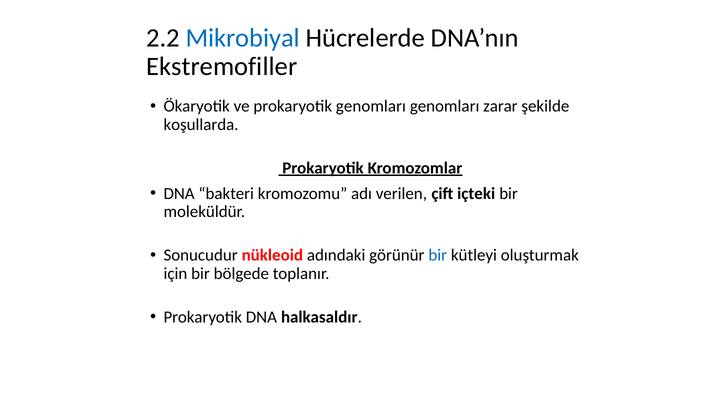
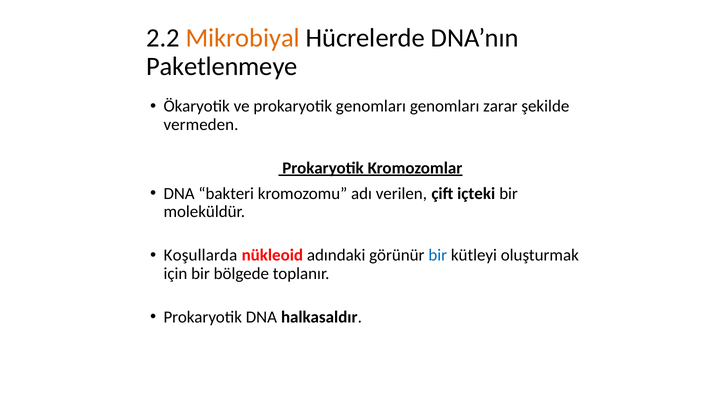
Mikrobiyal colour: blue -> orange
Ekstremofiller: Ekstremofiller -> Paketlenmeye
koşullarda: koşullarda -> vermeden
Sonucudur: Sonucudur -> Koşullarda
